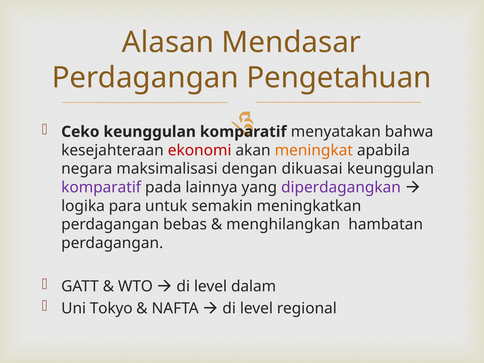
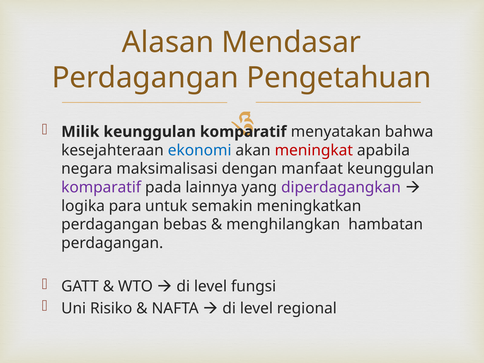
Ceko: Ceko -> Milik
ekonomi colour: red -> blue
meningkat colour: orange -> red
dikuasai: dikuasai -> manfaat
dalam: dalam -> fungsi
Tokyo: Tokyo -> Risiko
